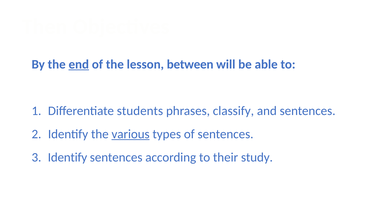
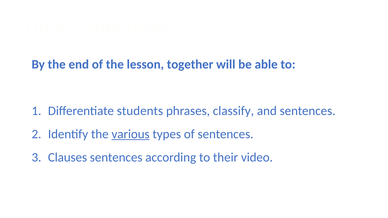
end underline: present -> none
between: between -> together
Identify at (68, 158): Identify -> Clauses
study: study -> video
